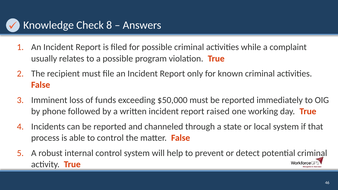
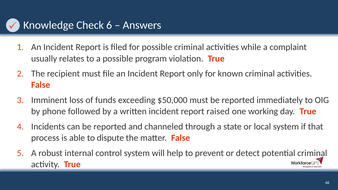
8: 8 -> 6
to control: control -> dispute
